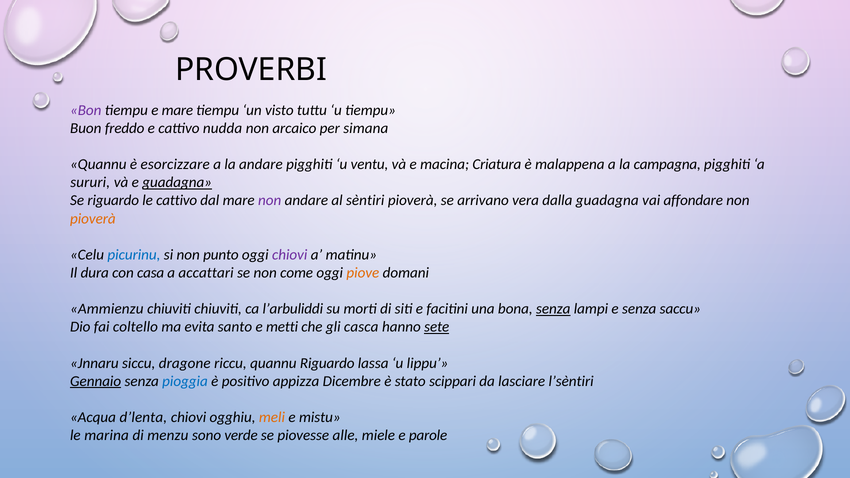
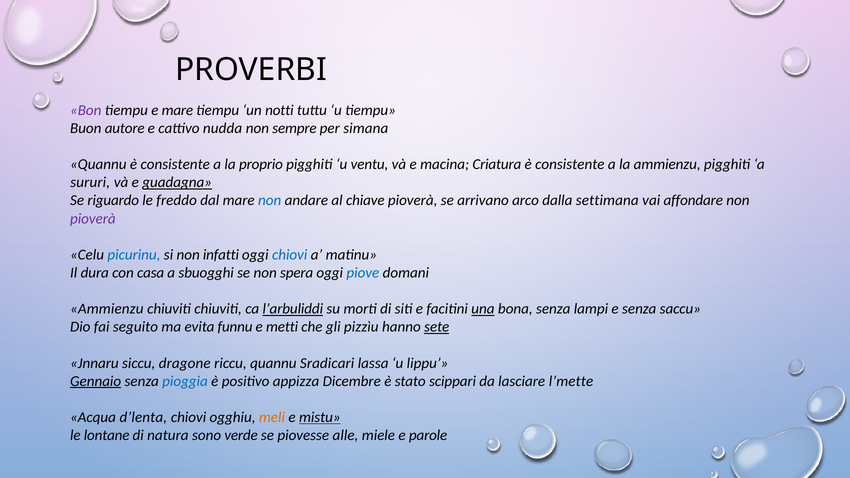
visto: visto -> notti
freddo: freddo -> autore
arcaico: arcaico -> sempre
Quannu è esorcizzare: esorcizzare -> consistente
la andare: andare -> proprio
malappena at (570, 164): malappena -> consistente
la campagna: campagna -> ammienzu
le cattivo: cattivo -> freddo
non at (270, 201) colour: purple -> blue
sèntiri: sèntiri -> chiave
vera: vera -> arco
dalla guadagna: guadagna -> settimana
pioverà at (93, 219) colour: orange -> purple
punto: punto -> infatti
chiovi at (290, 255) colour: purple -> blue
accattari: accattari -> sbuogghi
come: come -> spera
piove colour: orange -> blue
l’arbuliddi underline: none -> present
una underline: none -> present
senza at (553, 309) underline: present -> none
coltello: coltello -> seguito
santo: santo -> funnu
casca: casca -> pizzìu
quannu Riguardo: Riguardo -> Sradicari
l’sèntiri: l’sèntiri -> l’mette
mistu underline: none -> present
marina: marina -> lontane
menzu: menzu -> natura
